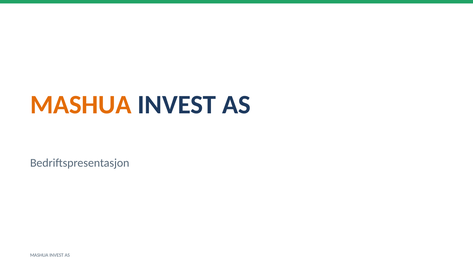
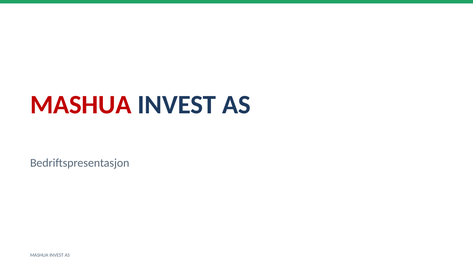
MASHUA at (81, 105) colour: orange -> red
